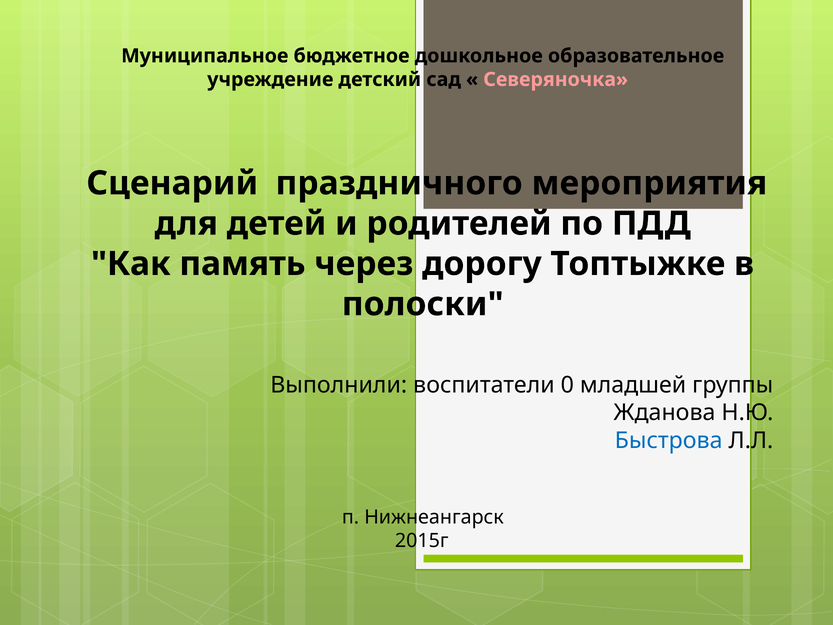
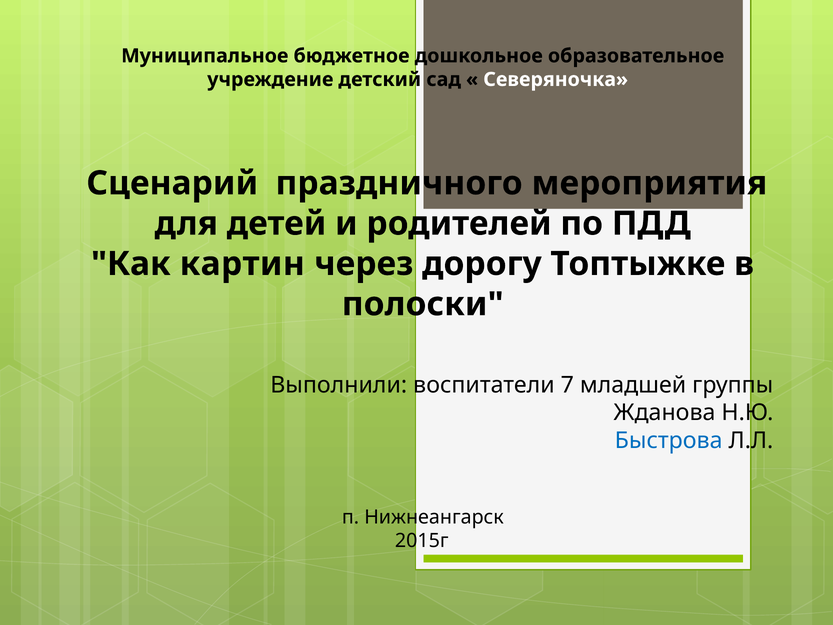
Северяночка colour: pink -> white
память: память -> картин
0: 0 -> 7
